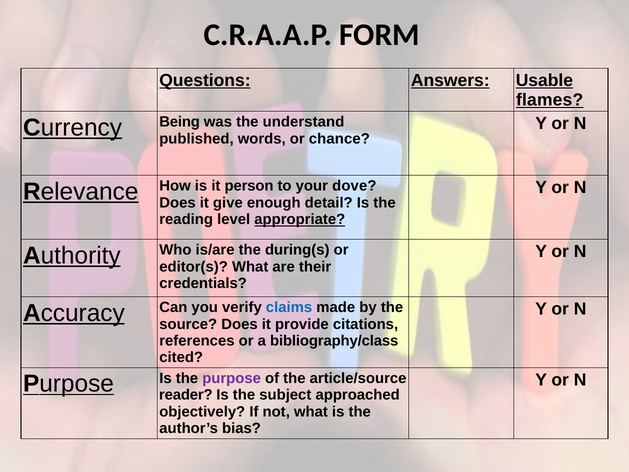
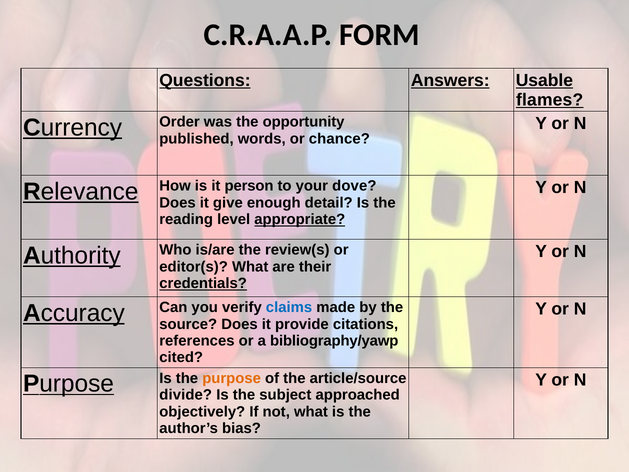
Being: Being -> Order
understand: understand -> opportunity
during(s: during(s -> review(s
credentials underline: none -> present
bibliography/class: bibliography/class -> bibliography/yawp
purpose at (232, 378) colour: purple -> orange
reader: reader -> divide
